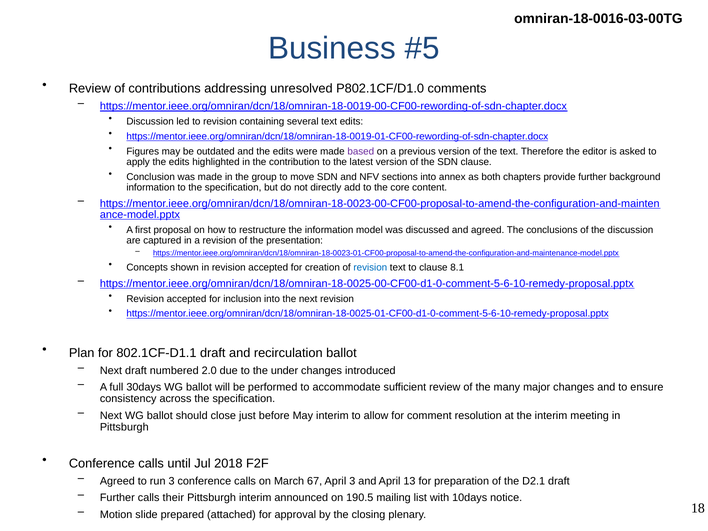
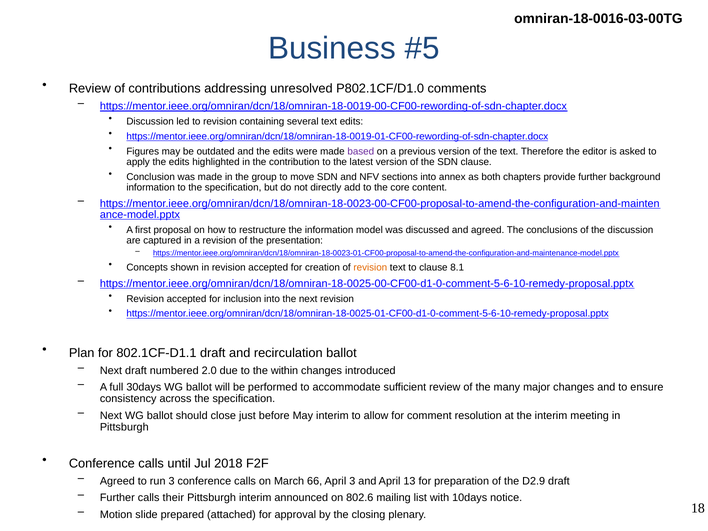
revision at (370, 267) colour: blue -> orange
under: under -> within
67: 67 -> 66
D2.1: D2.1 -> D2.9
190.5: 190.5 -> 802.6
